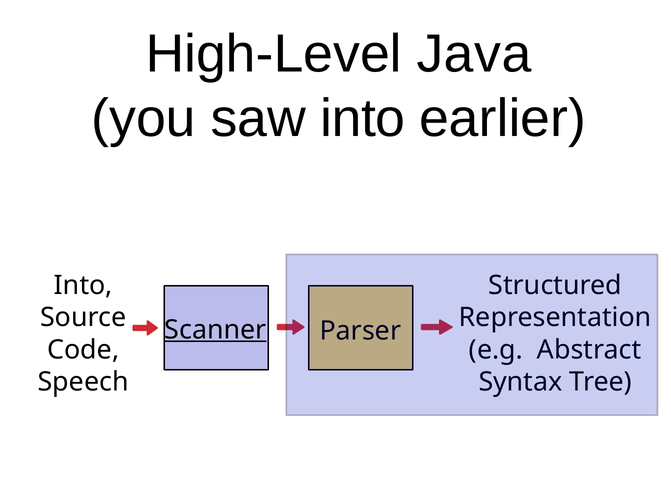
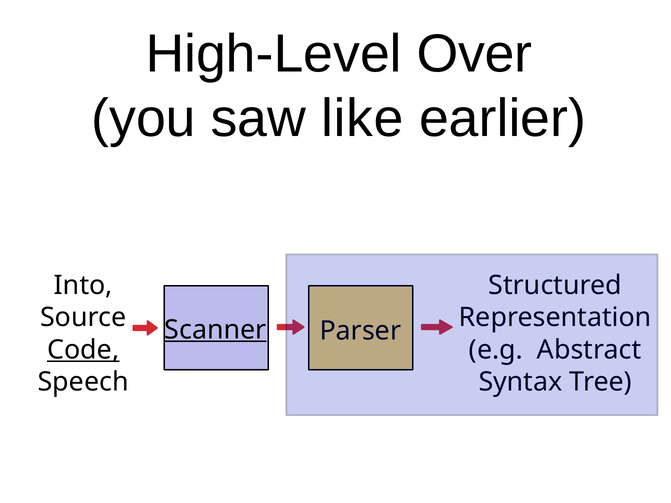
Java: Java -> Over
saw into: into -> like
Code underline: none -> present
